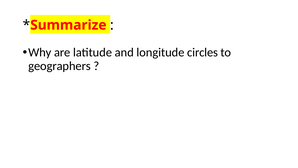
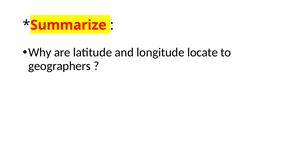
circles: circles -> locate
